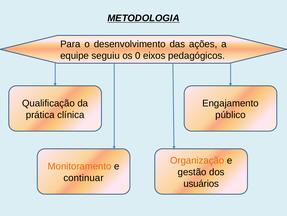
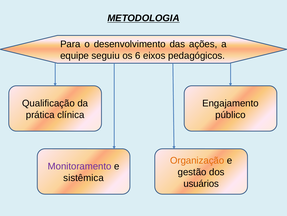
0: 0 -> 6
Monitoramento colour: orange -> purple
continuar: continuar -> sistêmica
